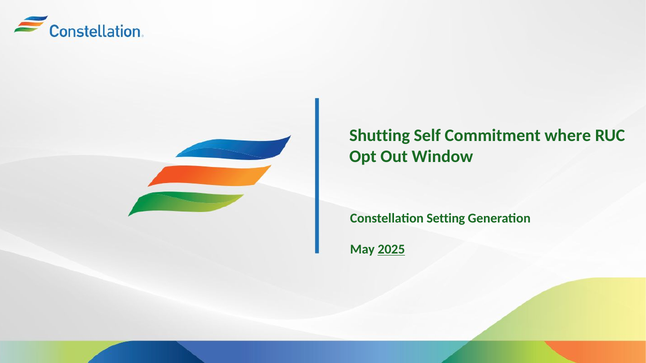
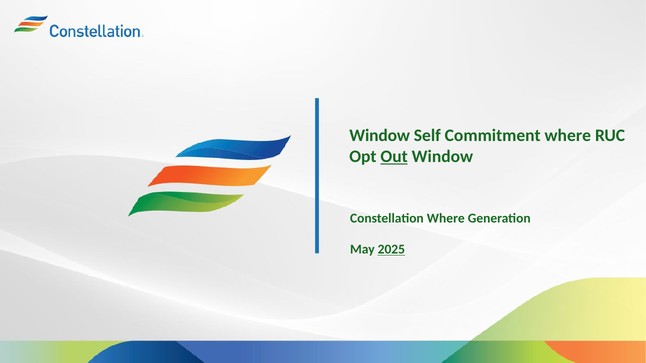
Shutting at (380, 136): Shutting -> Window
Out underline: none -> present
Constellation Setting: Setting -> Where
